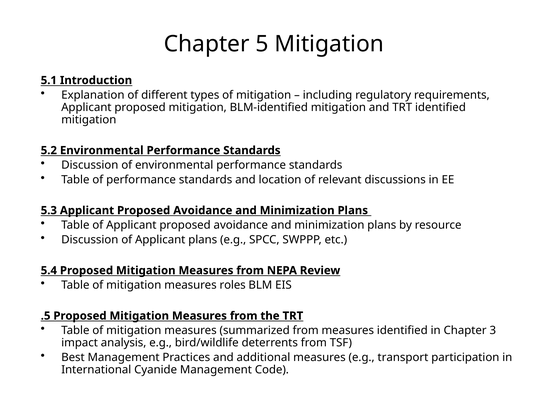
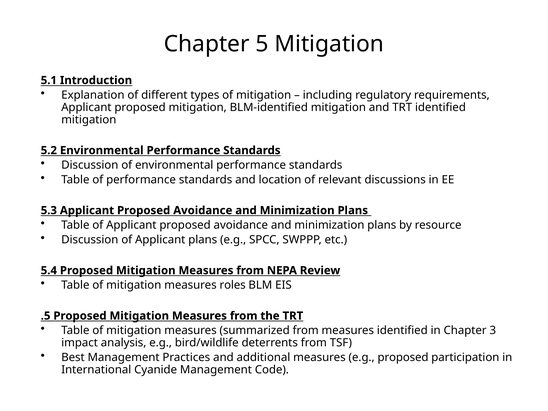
e.g transport: transport -> proposed
